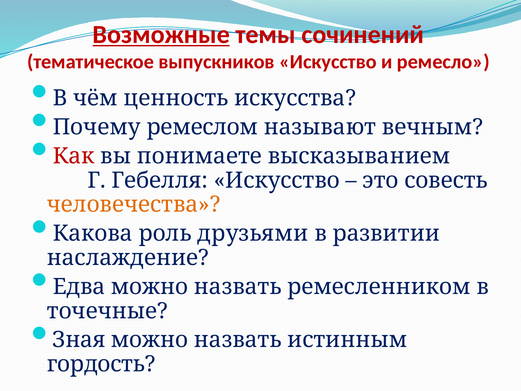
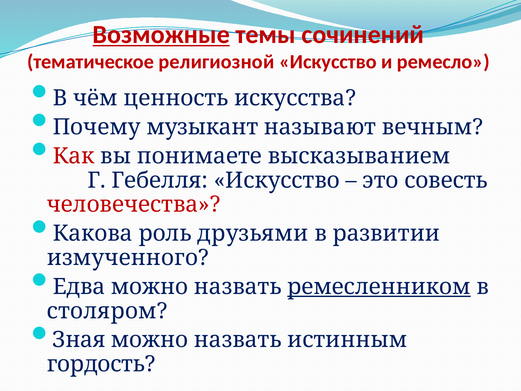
выпускников: выпускников -> религиозной
ремеслом: ремеслом -> музыкант
человечества colour: orange -> red
наслаждение: наслаждение -> измученного
ремесленником underline: none -> present
точечные: точечные -> столяром
